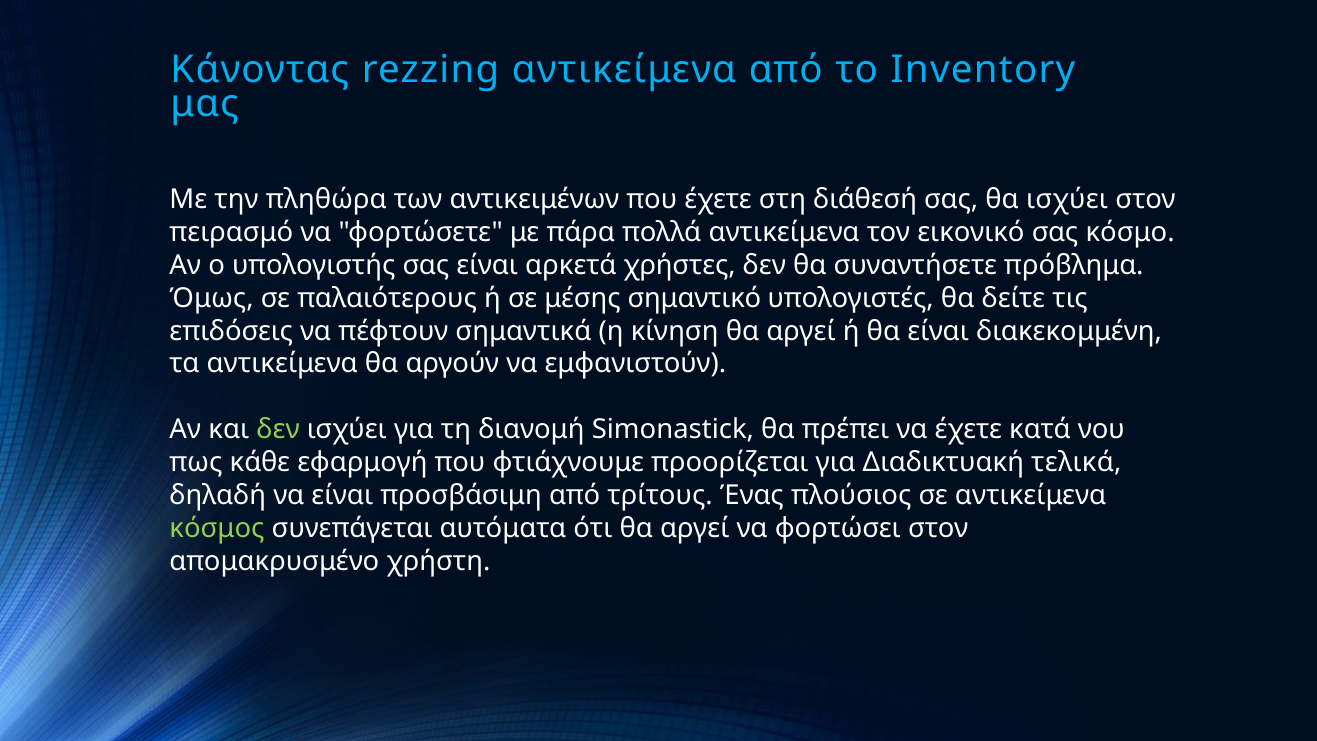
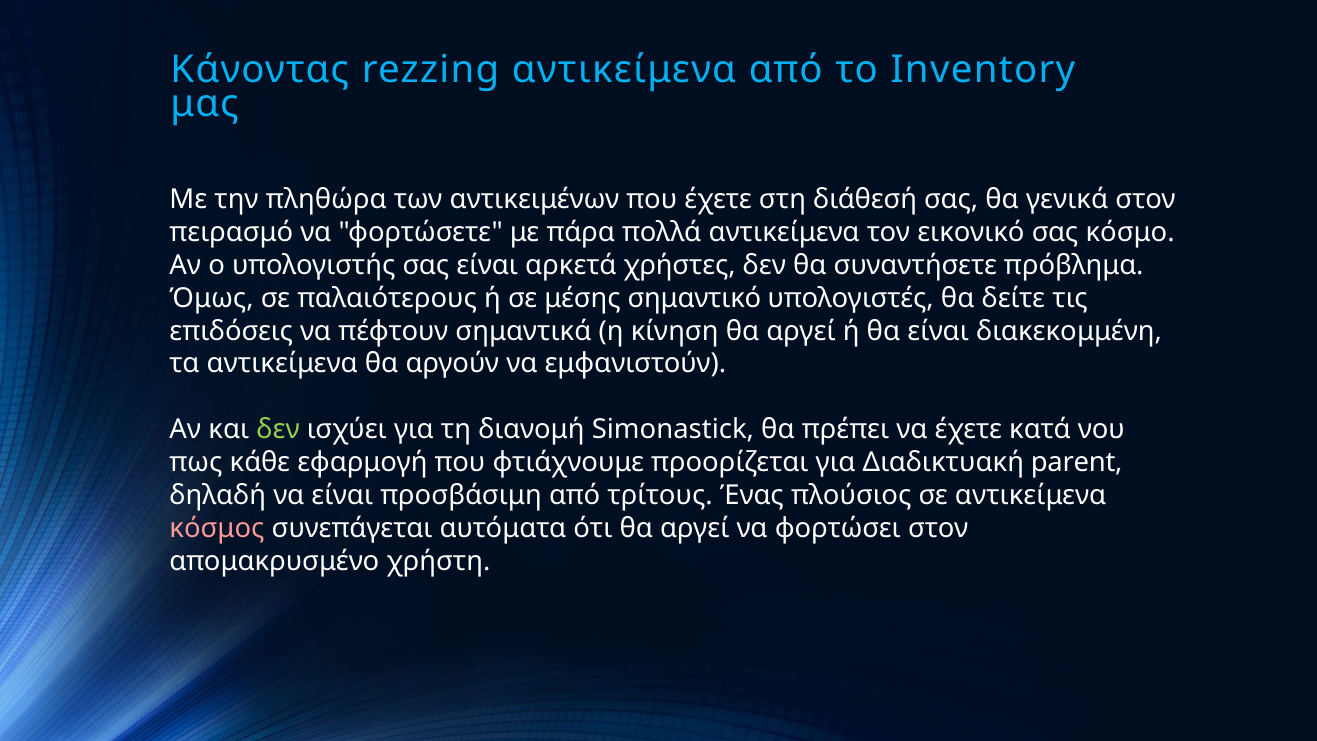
θα ισχύει: ισχύει -> γενικά
τελικά: τελικά -> parent
κόσμος colour: light green -> pink
